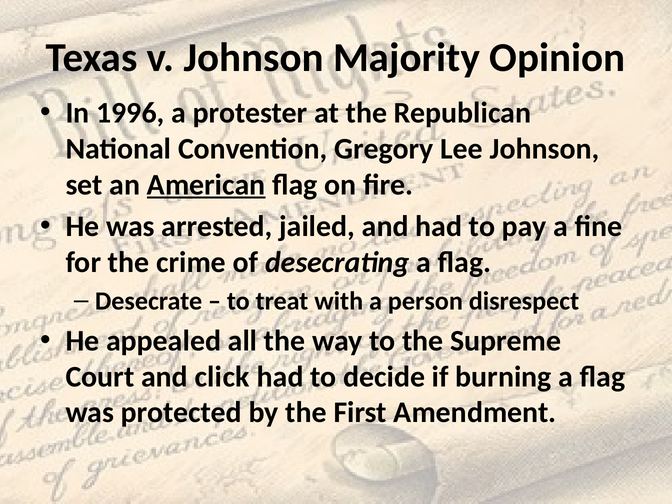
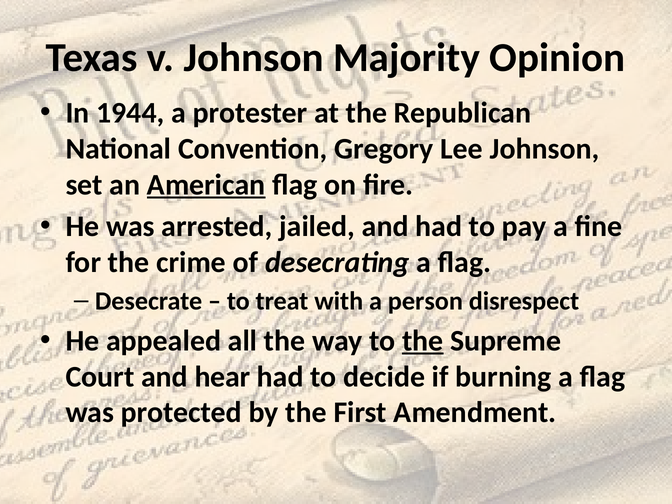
1996: 1996 -> 1944
the at (423, 341) underline: none -> present
click: click -> hear
